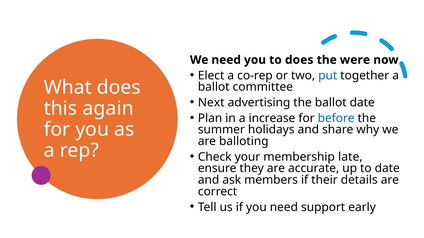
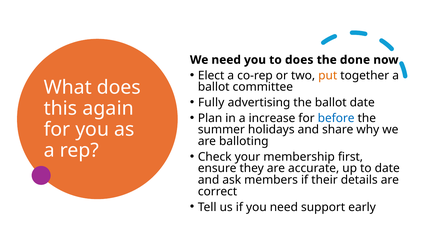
were: were -> done
put colour: blue -> orange
Next: Next -> Fully
late: late -> first
